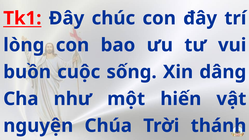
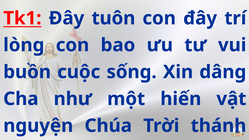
chúc: chúc -> tuôn
